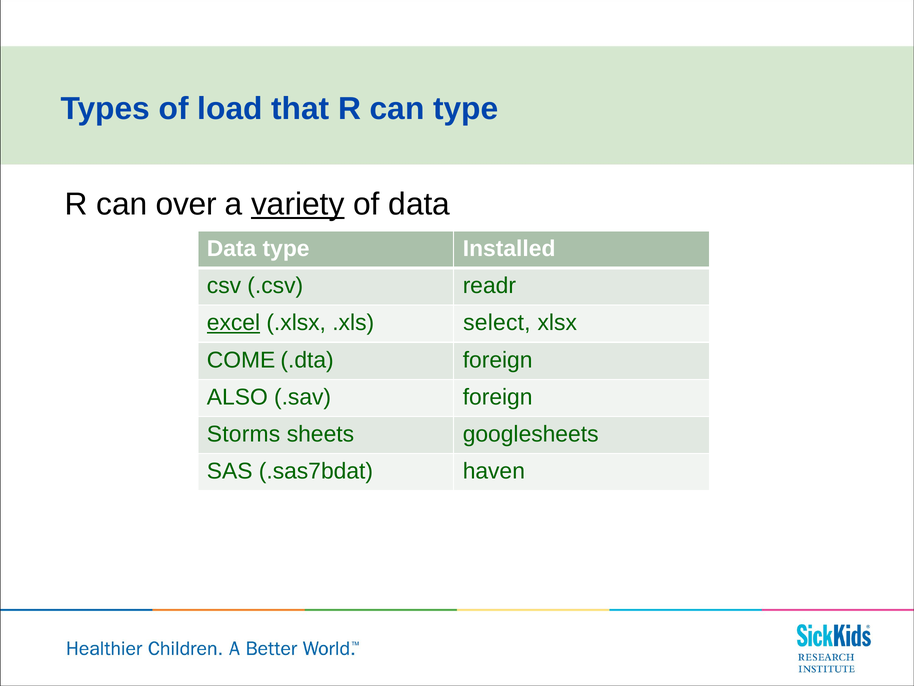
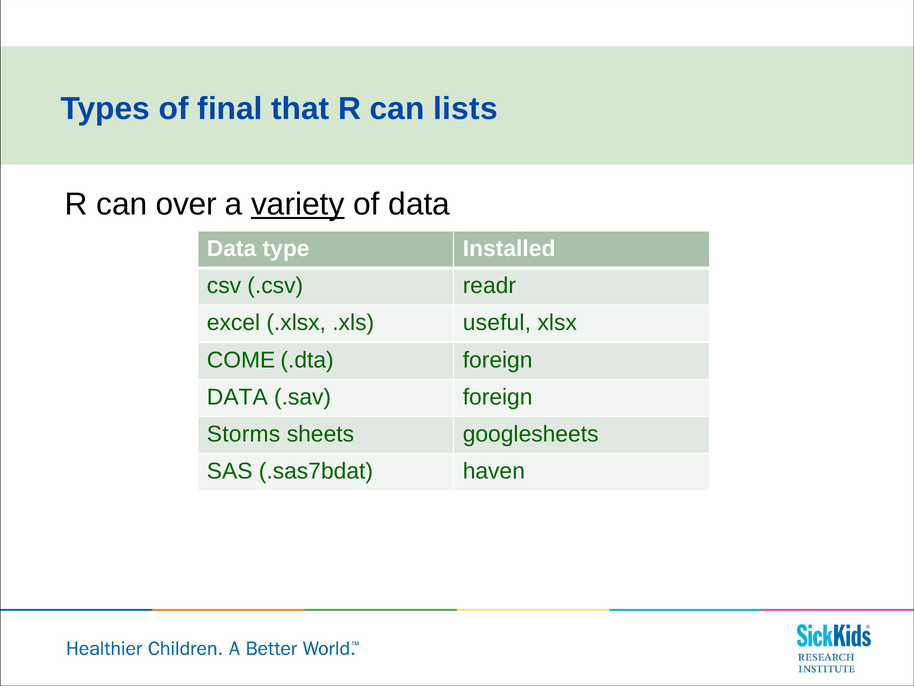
load: load -> final
can type: type -> lists
excel underline: present -> none
select: select -> useful
ALSO at (237, 397): ALSO -> DATA
